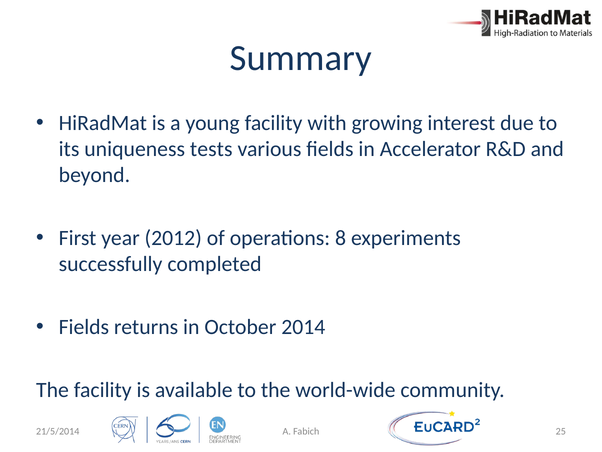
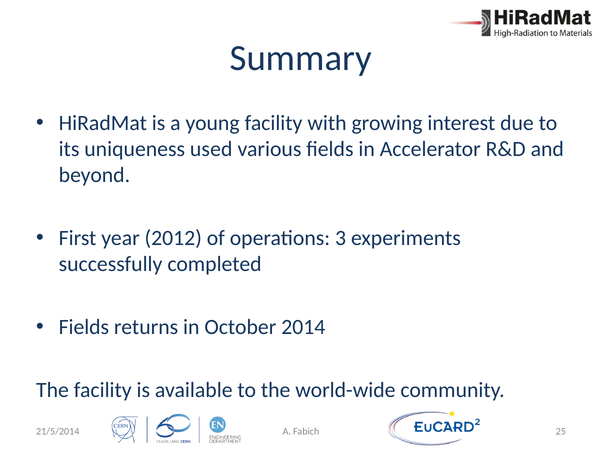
tests: tests -> used
8: 8 -> 3
